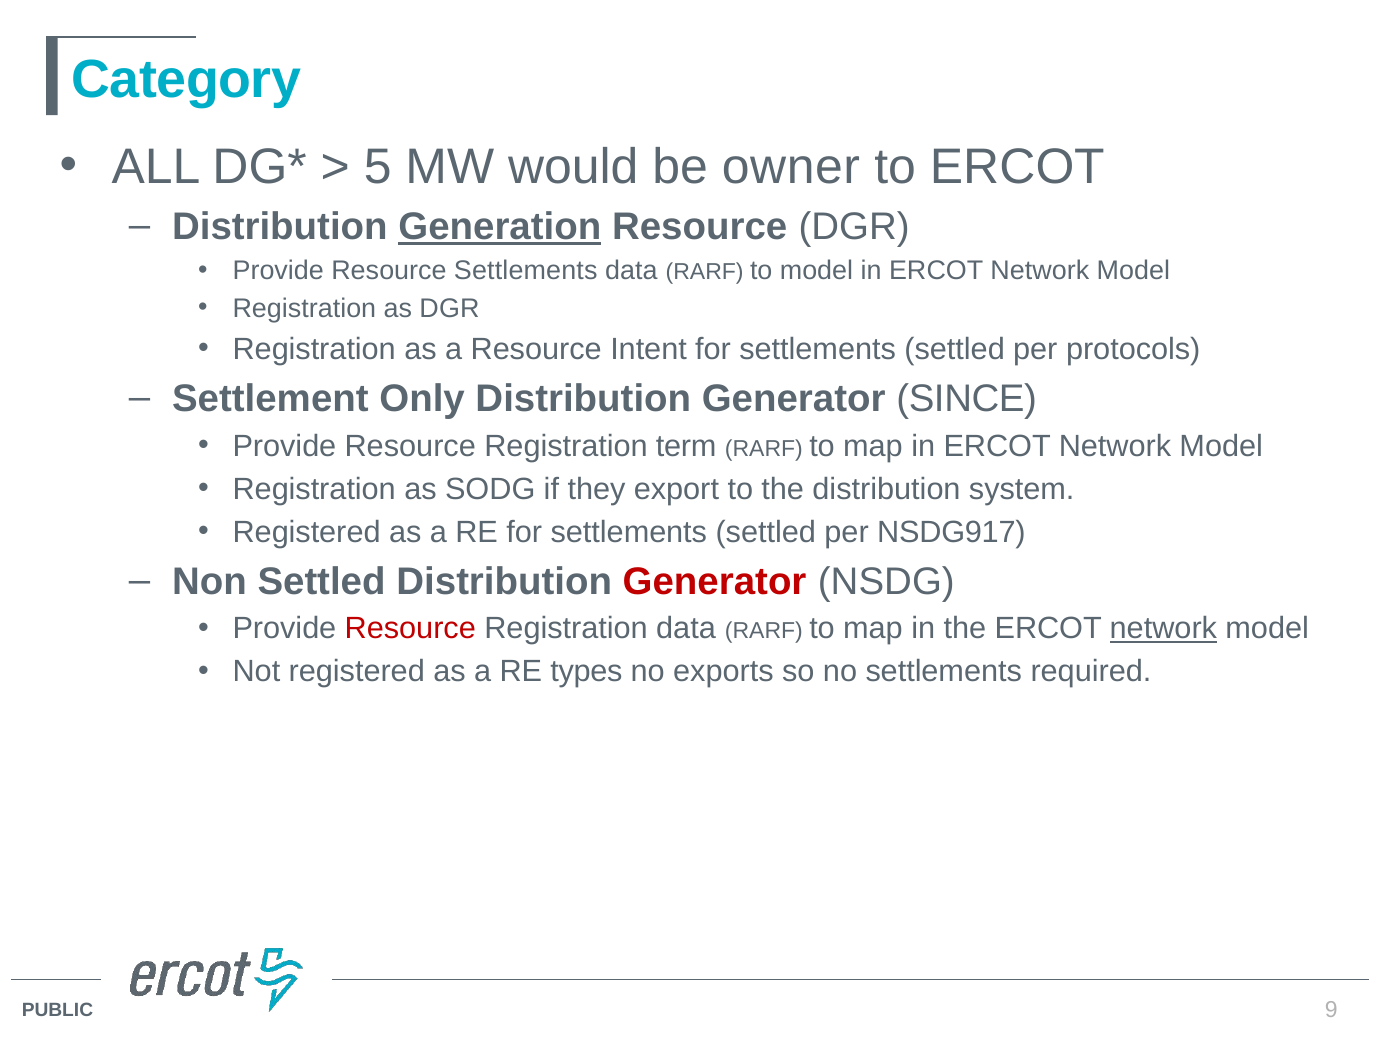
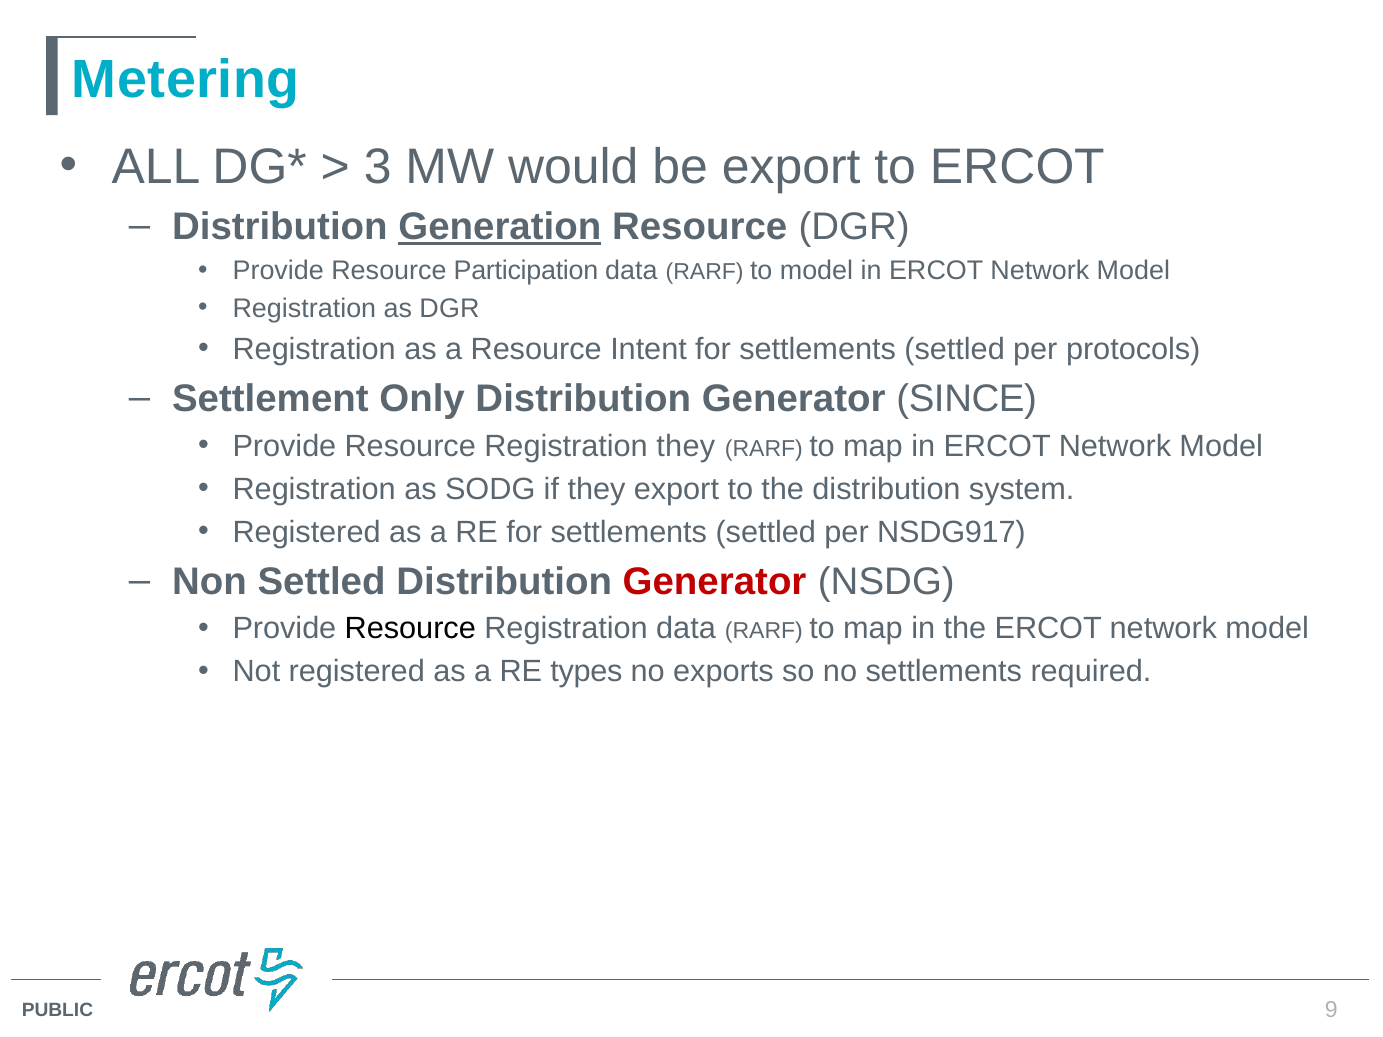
Category: Category -> Metering
5: 5 -> 3
be owner: owner -> export
Resource Settlements: Settlements -> Participation
Registration term: term -> they
Resource at (410, 629) colour: red -> black
network at (1163, 629) underline: present -> none
